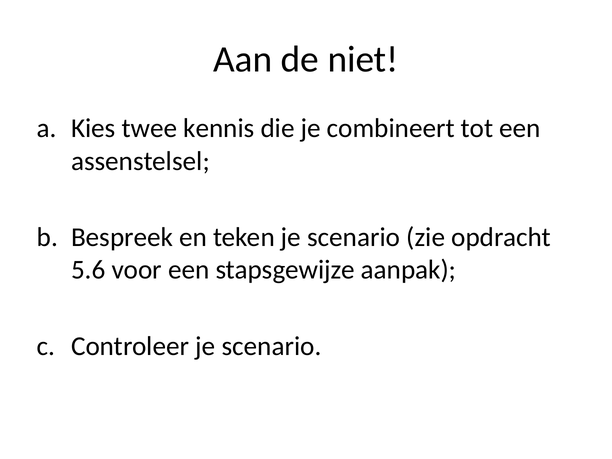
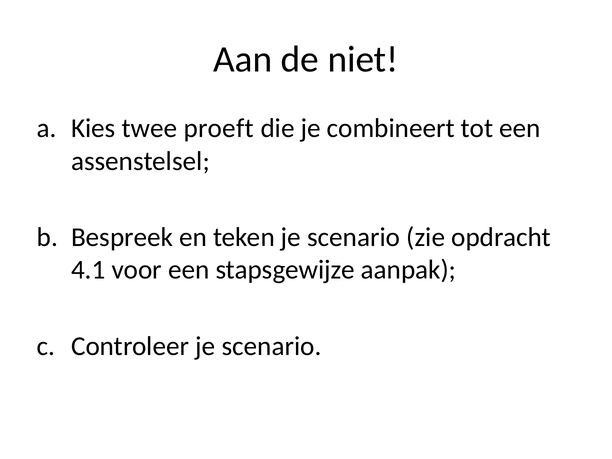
kennis: kennis -> proeft
5.6: 5.6 -> 4.1
